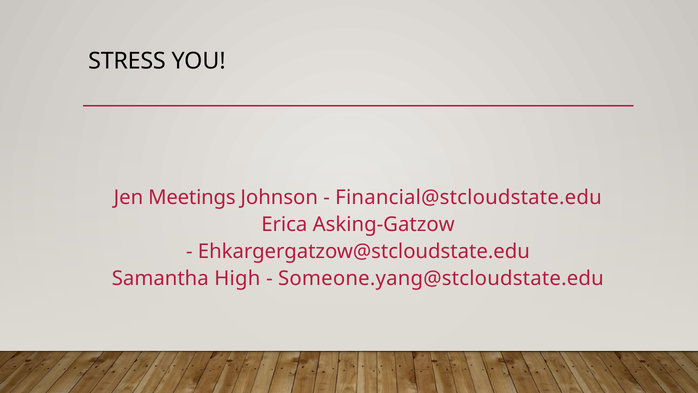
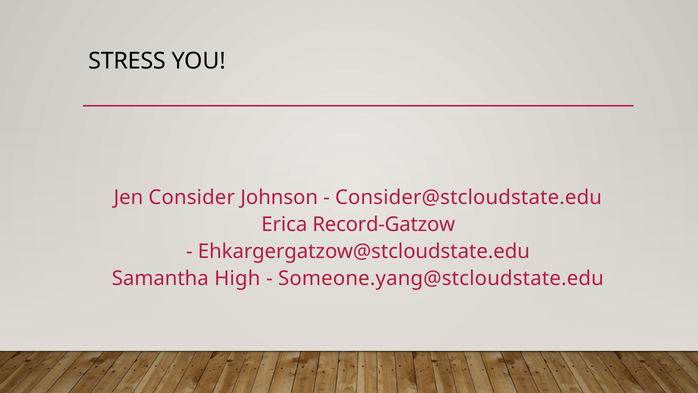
Meetings: Meetings -> Consider
Financial@stcloudstate.edu: Financial@stcloudstate.edu -> Consider@stcloudstate.edu
Asking-Gatzow: Asking-Gatzow -> Record-Gatzow
